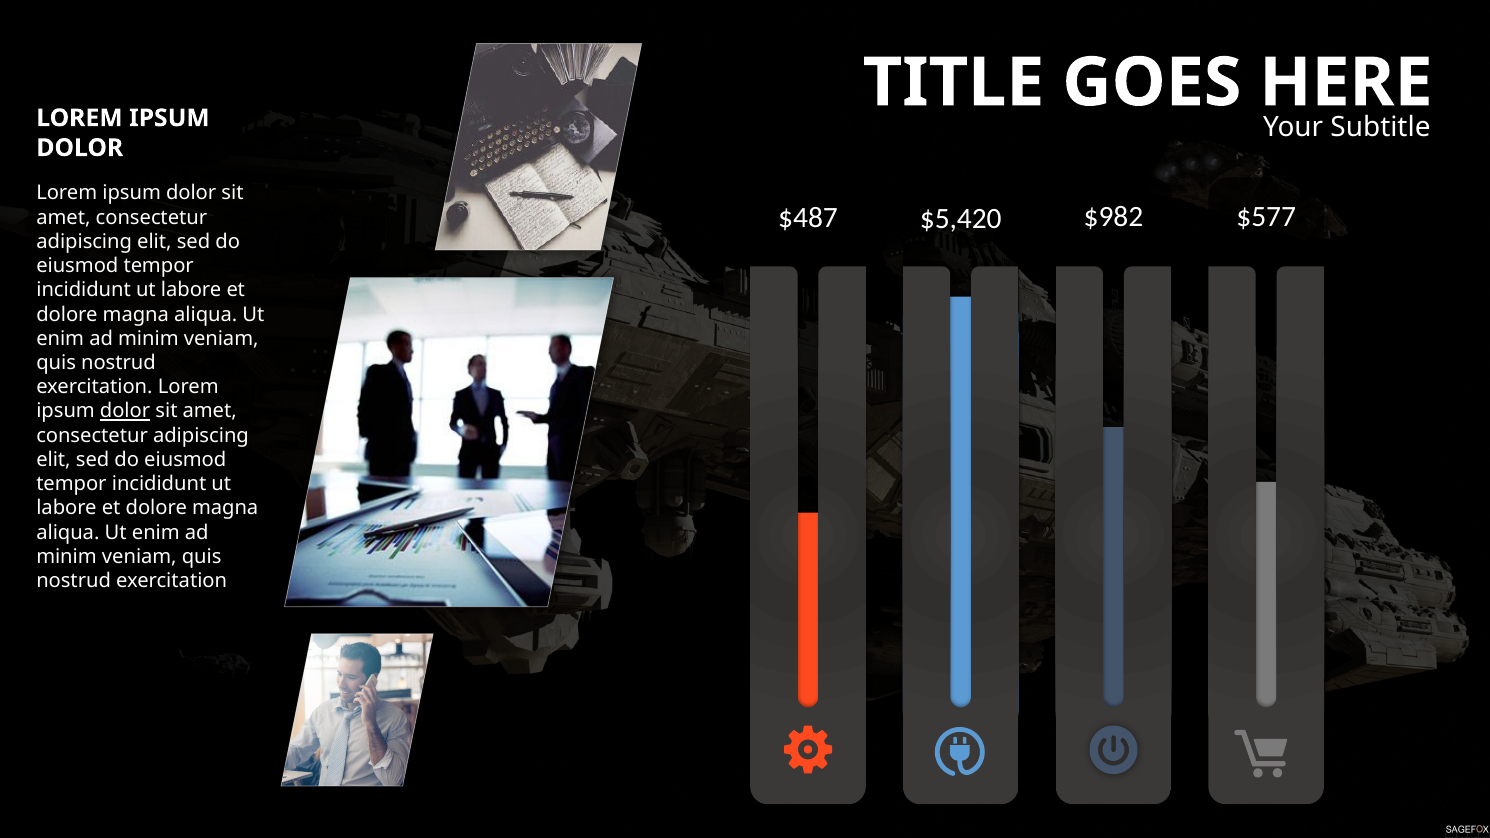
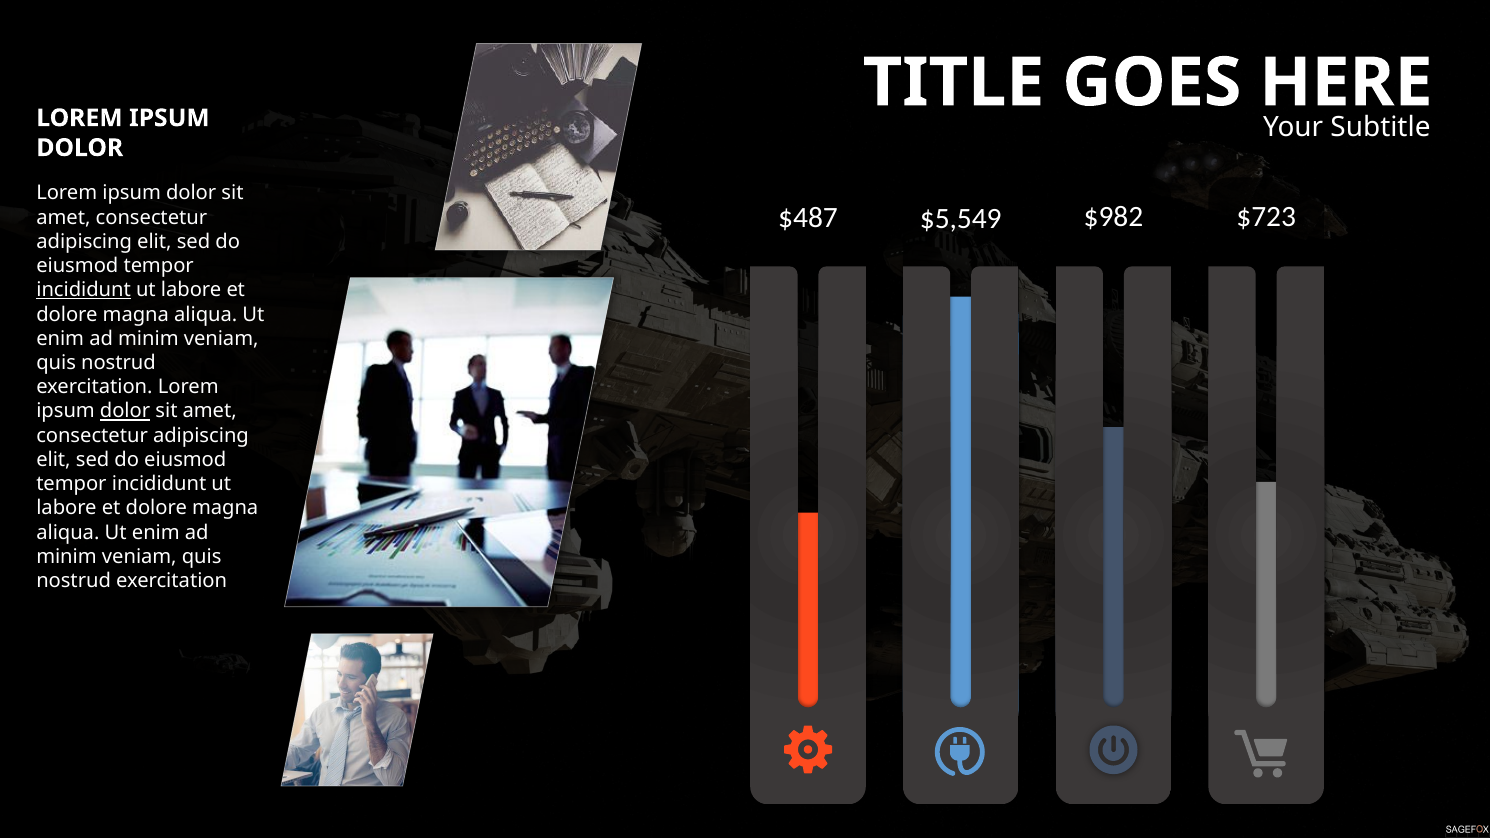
$5,420: $5,420 -> $5,549
$577: $577 -> $723
incididunt at (84, 290) underline: none -> present
